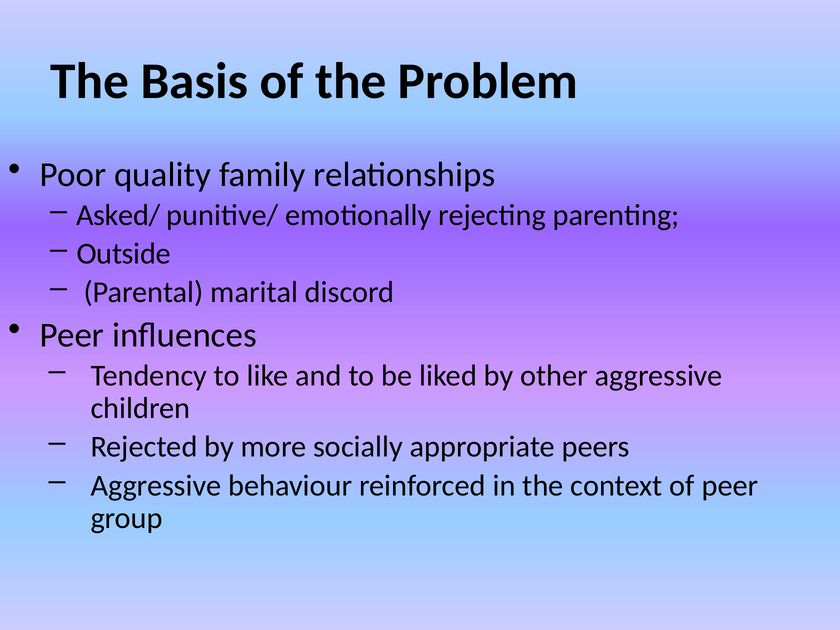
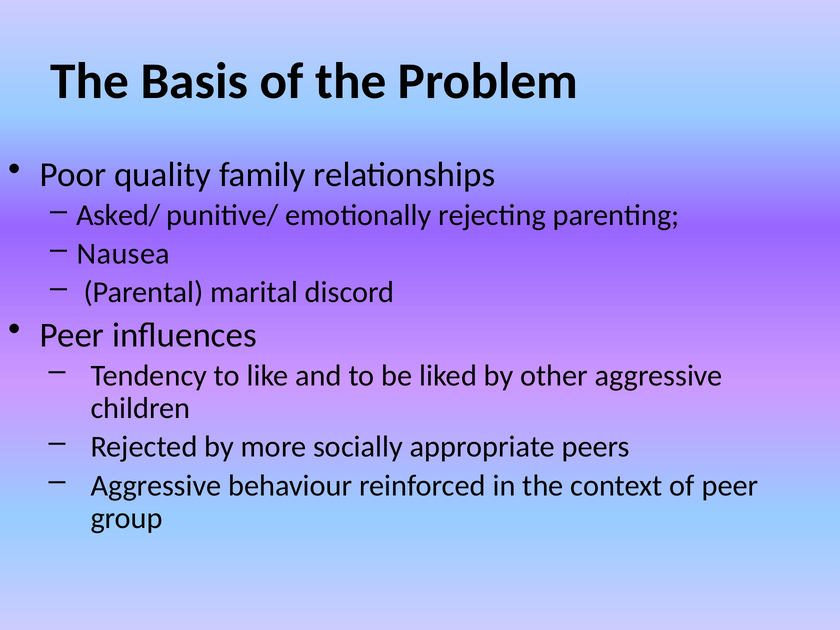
Outside: Outside -> Nausea
